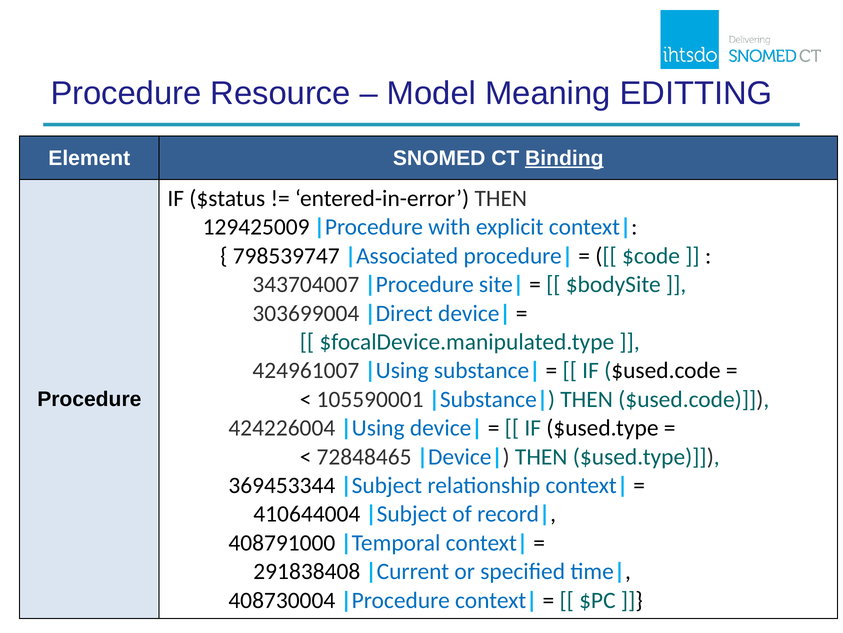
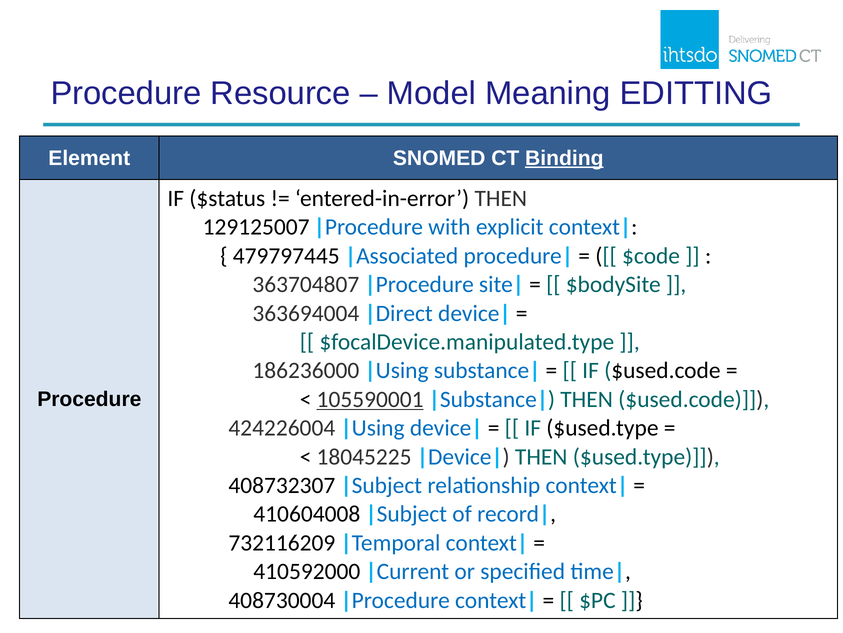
129425009: 129425009 -> 129125007
798539747: 798539747 -> 479797445
343704007: 343704007 -> 363704807
303699004: 303699004 -> 363694004
424961007: 424961007 -> 186236000
105590001 underline: none -> present
72848465: 72848465 -> 18045225
369453344: 369453344 -> 408732307
410644004: 410644004 -> 410604008
408791000: 408791000 -> 732116209
291838408: 291838408 -> 410592000
